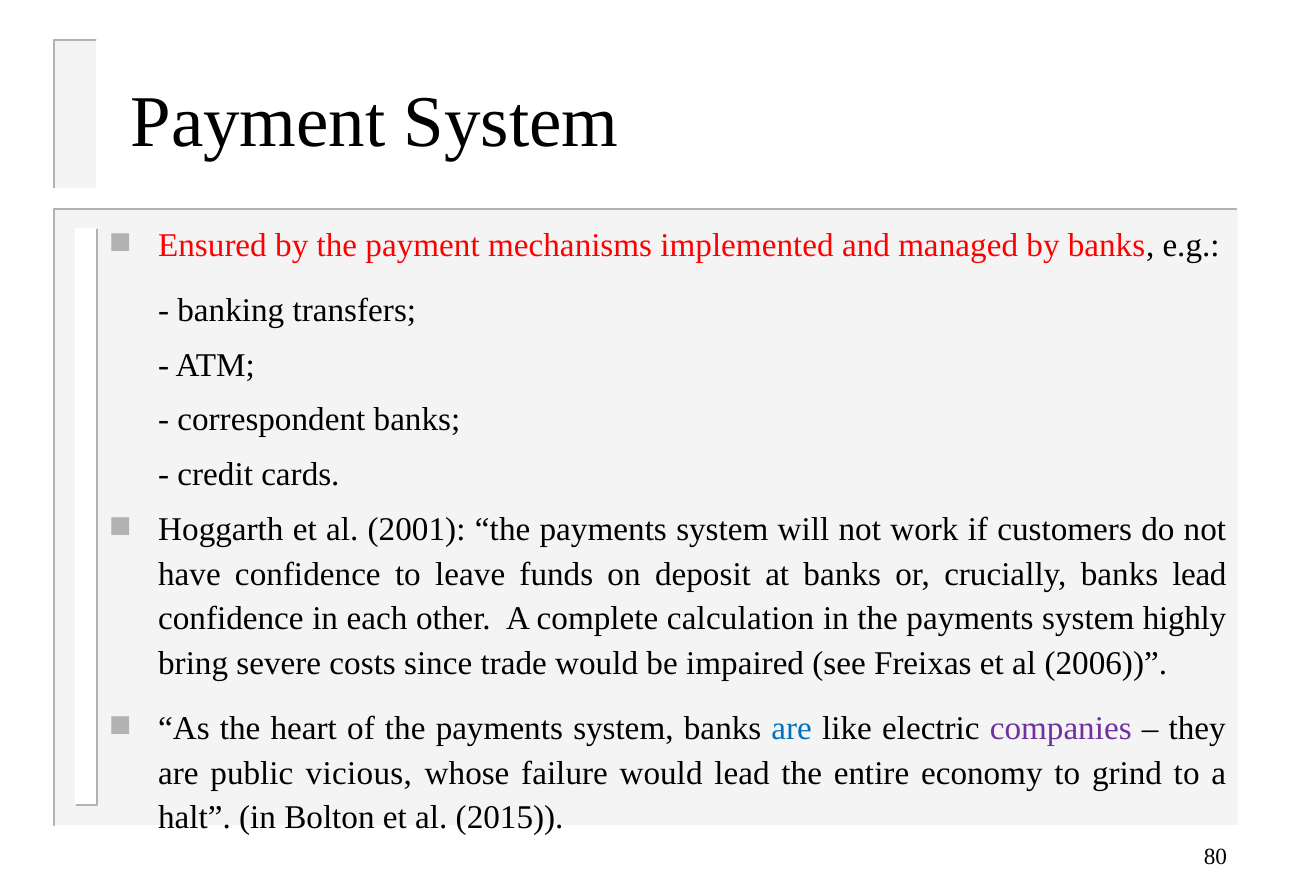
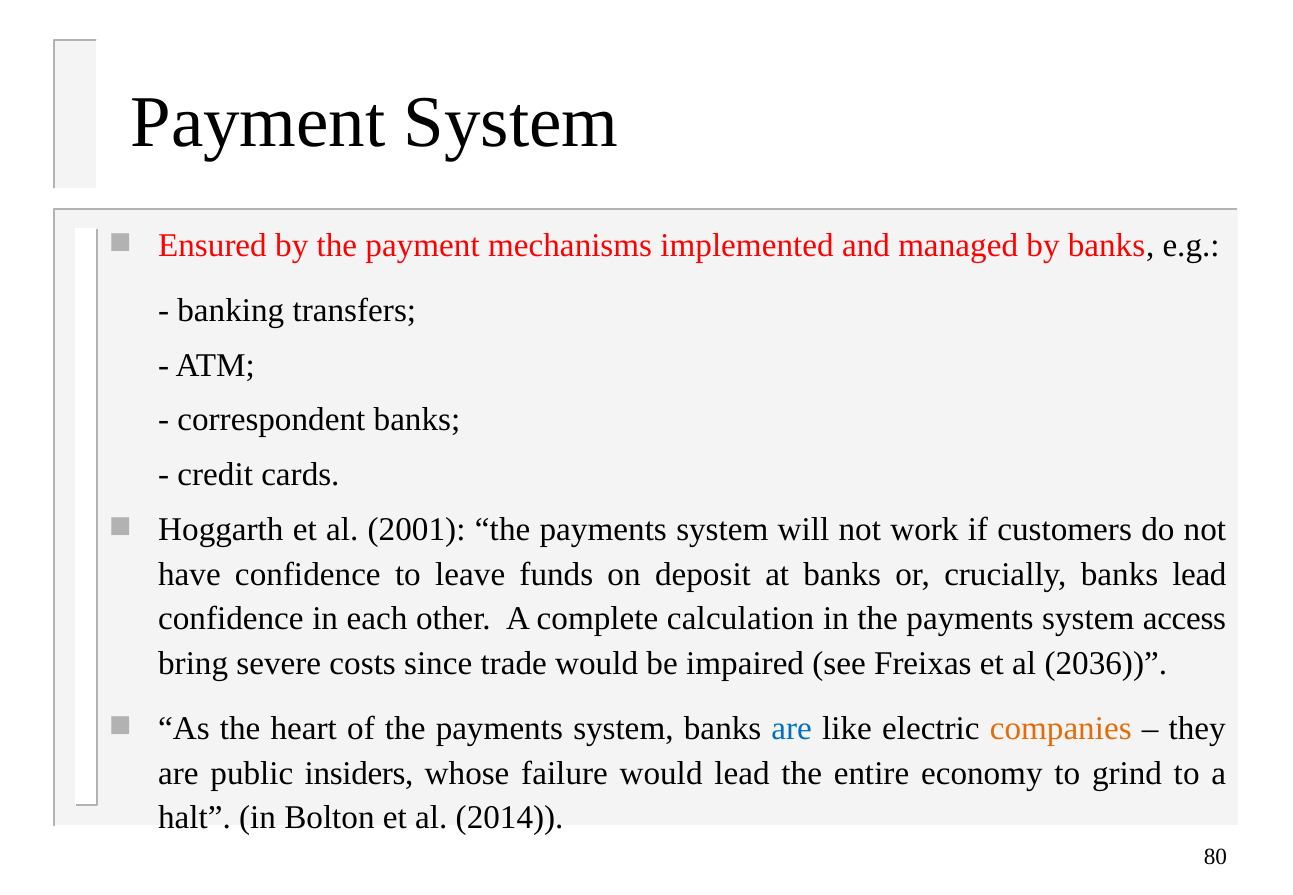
highly: highly -> access
2006: 2006 -> 2036
companies colour: purple -> orange
vicious: vicious -> insiders
2015: 2015 -> 2014
